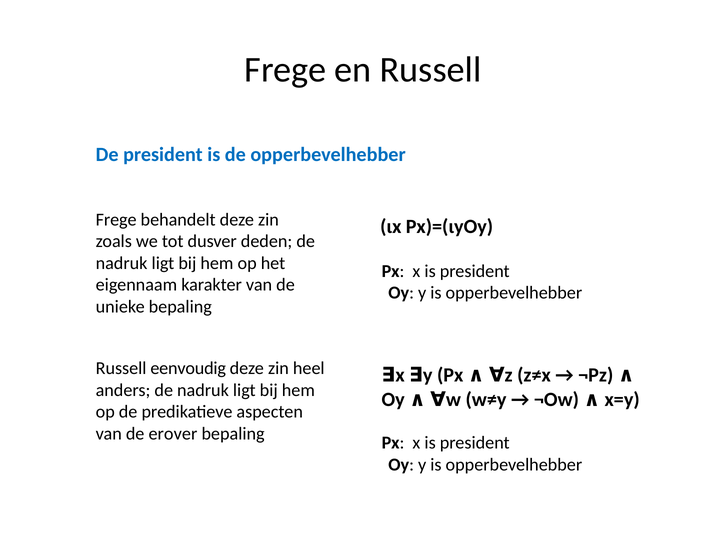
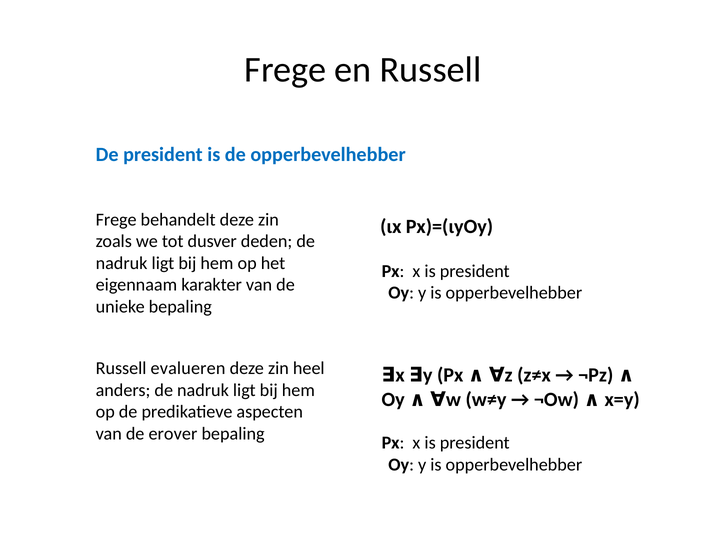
eenvoudig: eenvoudig -> evalueren
